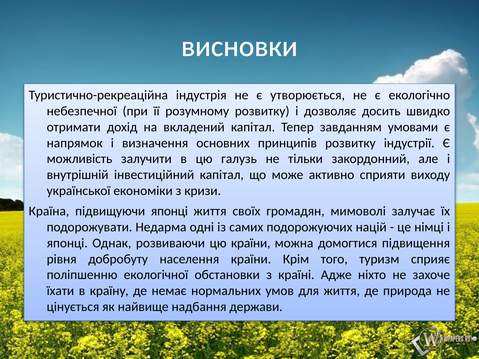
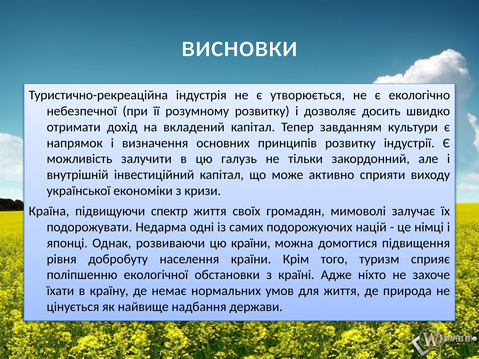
умовами: умовами -> культури
підвищуючи японці: японці -> спектр
